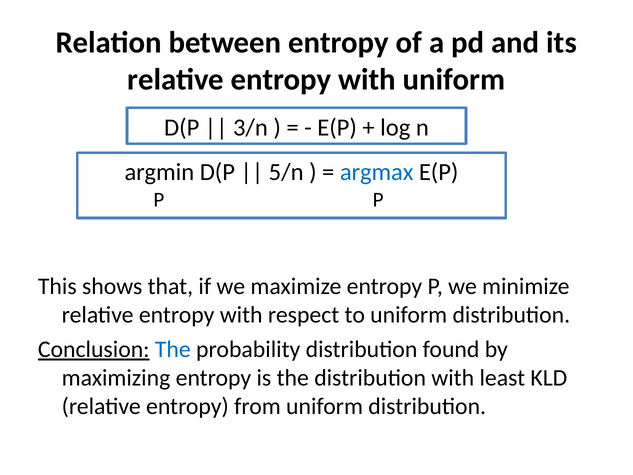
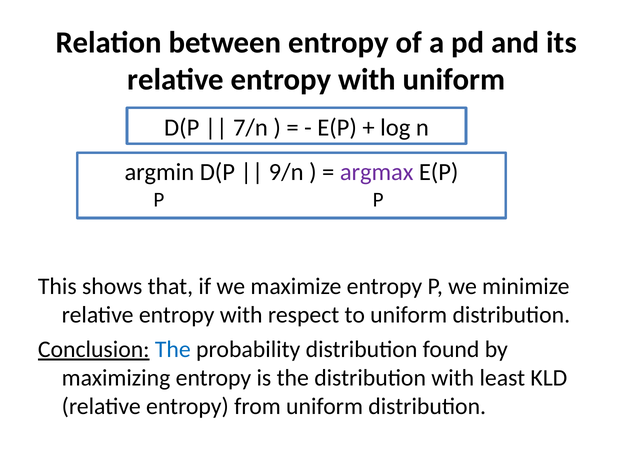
3/n: 3/n -> 7/n
5/n: 5/n -> 9/n
argmax colour: blue -> purple
